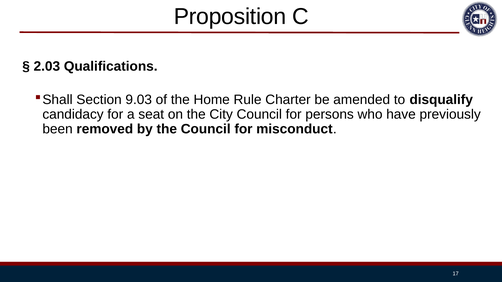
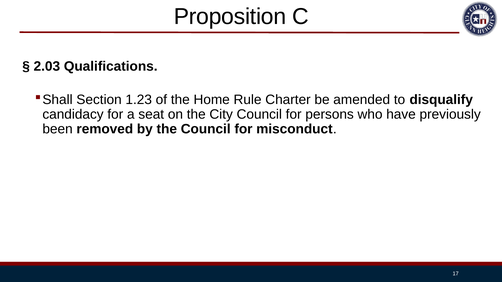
9.03: 9.03 -> 1.23
